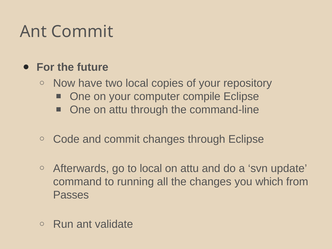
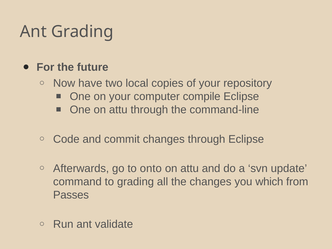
Ant Commit: Commit -> Grading
to local: local -> onto
to running: running -> grading
